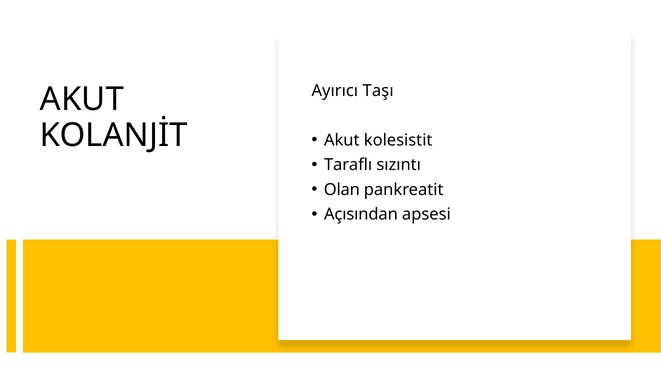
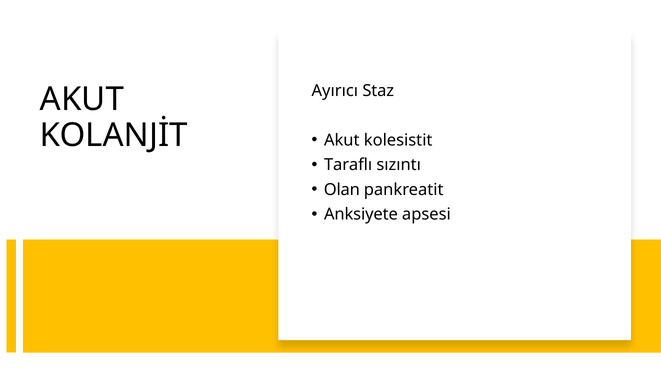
Taşı: Taşı -> Staz
Açısından: Açısından -> Anksiyete
